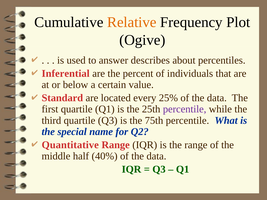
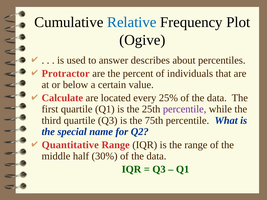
Relative colour: orange -> blue
Inferential: Inferential -> Protractor
Standard: Standard -> Calculate
40%: 40% -> 30%
